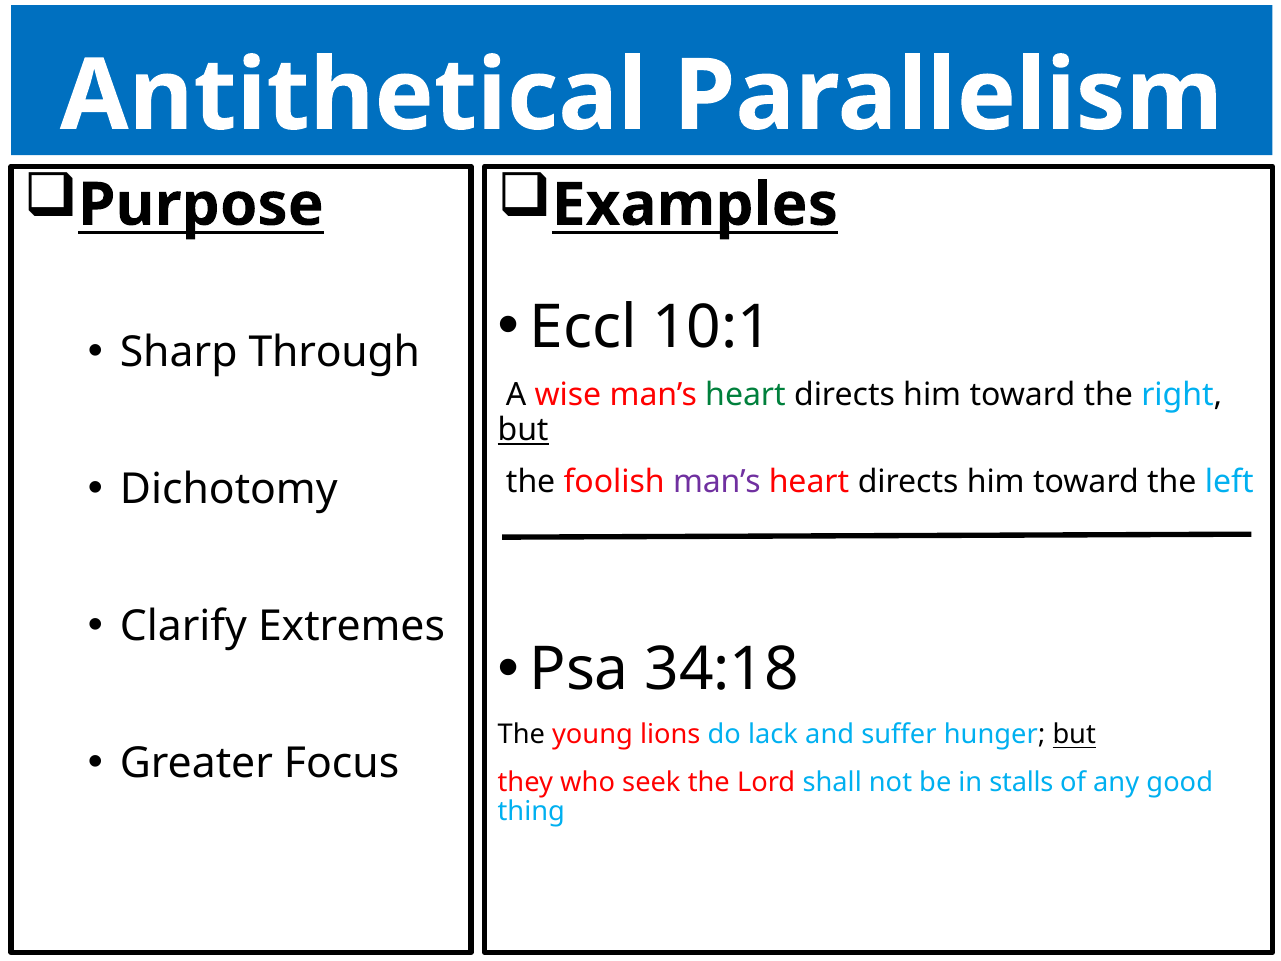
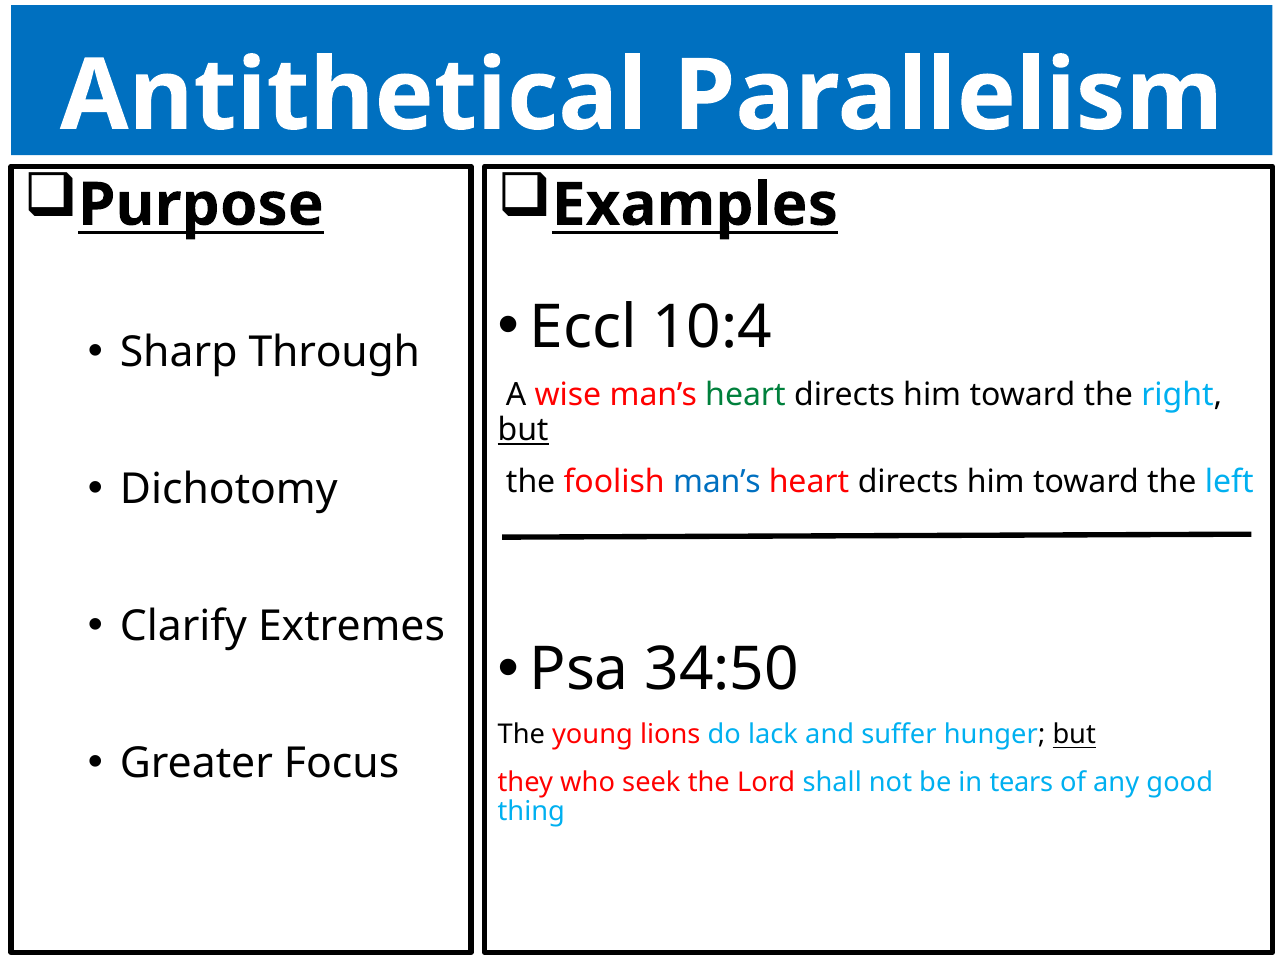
10:1: 10:1 -> 10:4
man’s at (717, 482) colour: purple -> blue
34:18: 34:18 -> 34:50
stalls: stalls -> tears
